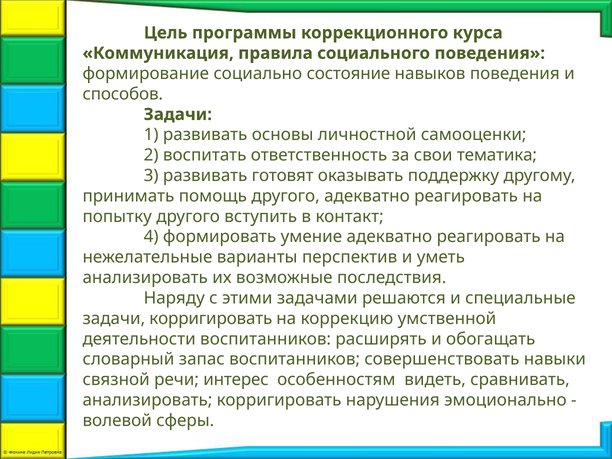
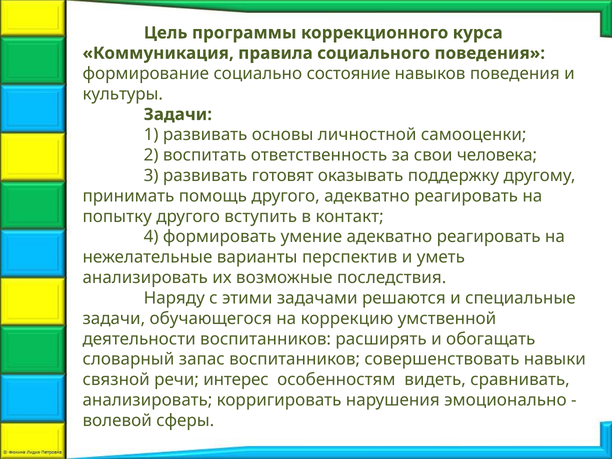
способов: способов -> культуры
тематика: тематика -> человека
задачи корригировать: корригировать -> обучающегося
